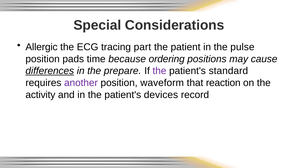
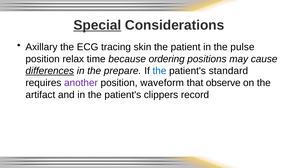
Special underline: none -> present
Allergic: Allergic -> Axillary
part: part -> skin
pads: pads -> relax
the at (159, 71) colour: purple -> blue
reaction: reaction -> observe
activity: activity -> artifact
devices: devices -> clippers
